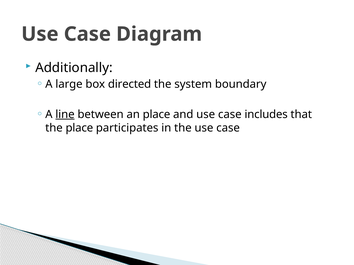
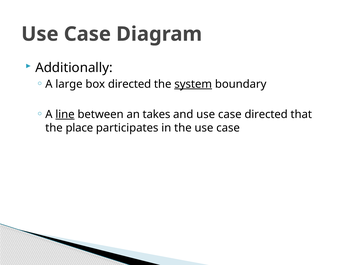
system underline: none -> present
an place: place -> takes
case includes: includes -> directed
